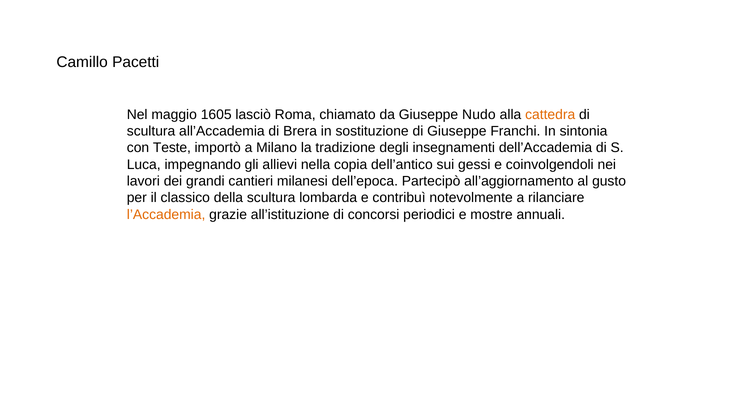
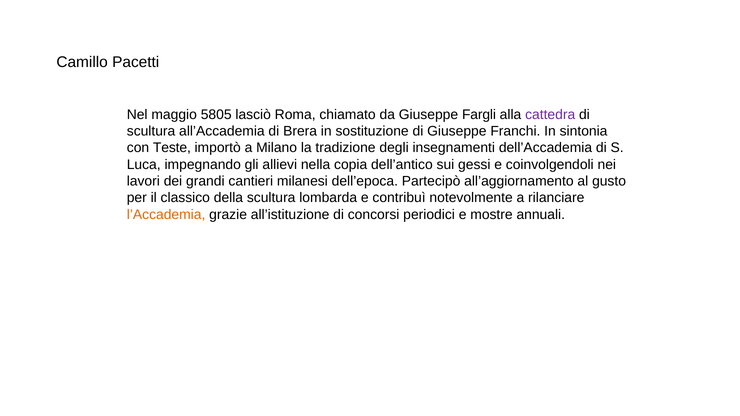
1605: 1605 -> 5805
Nudo: Nudo -> Fargli
cattedra colour: orange -> purple
